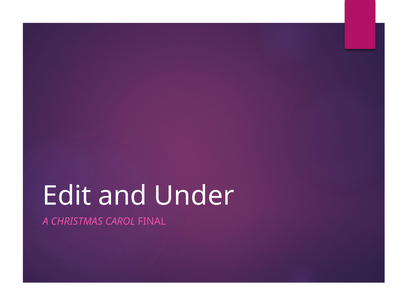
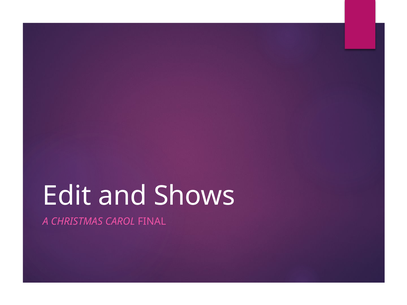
Under: Under -> Shows
